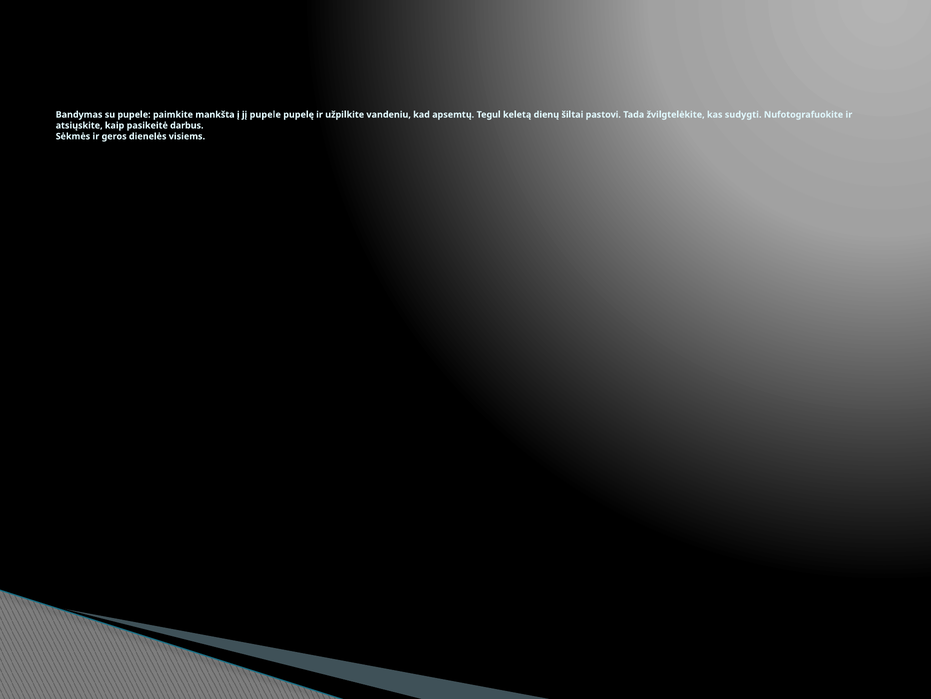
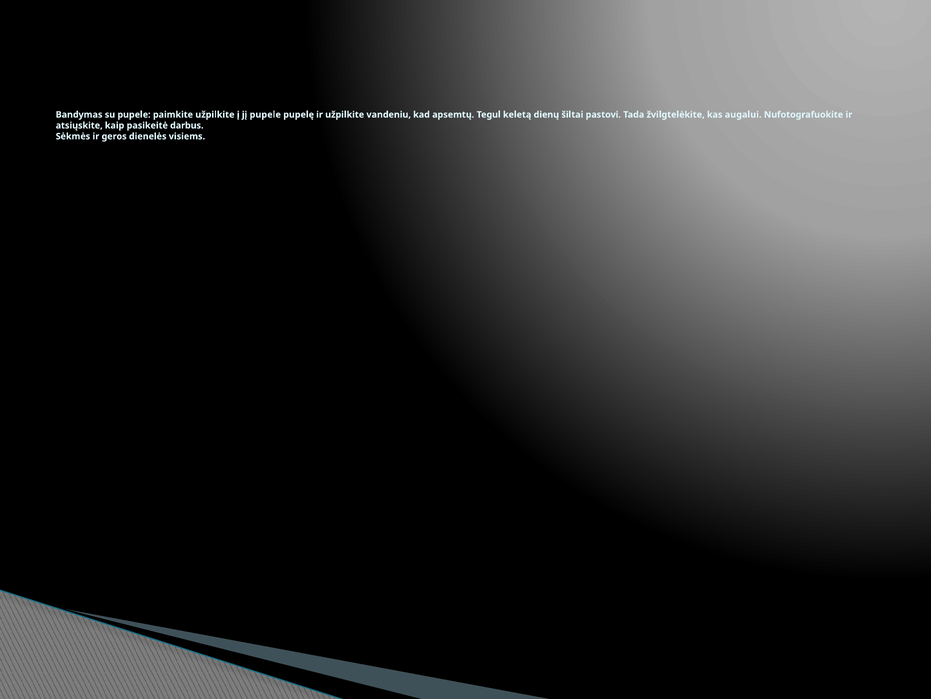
paimkite mankšta: mankšta -> užpilkite
sudygti: sudygti -> augalui
